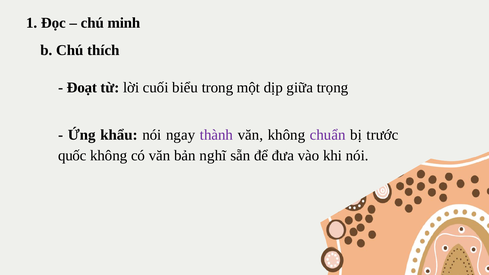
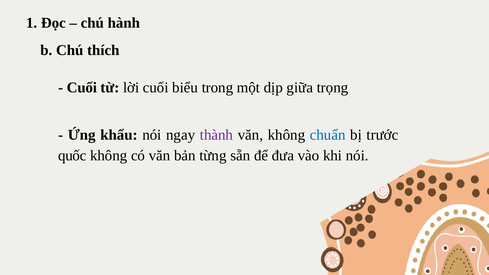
minh: minh -> hành
Đoạt at (82, 88): Đoạt -> Cuối
chuẩn colour: purple -> blue
nghĩ: nghĩ -> từng
